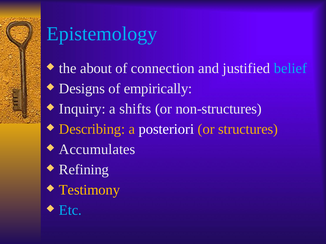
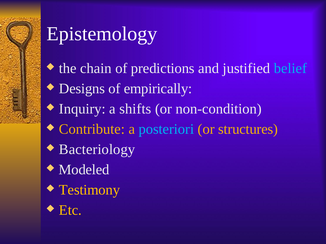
Epistemology colour: light blue -> white
about: about -> chain
connection: connection -> predictions
non-structures: non-structures -> non-condition
Describing: Describing -> Contribute
posteriori colour: white -> light blue
Accumulates: Accumulates -> Bacteriology
Refining: Refining -> Modeled
Etc colour: light blue -> yellow
